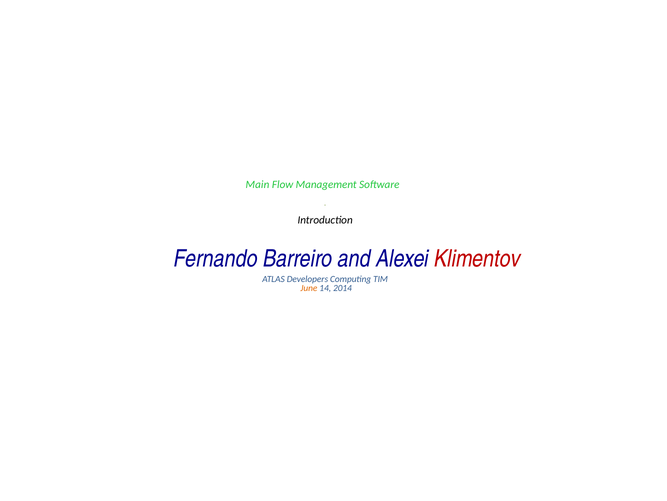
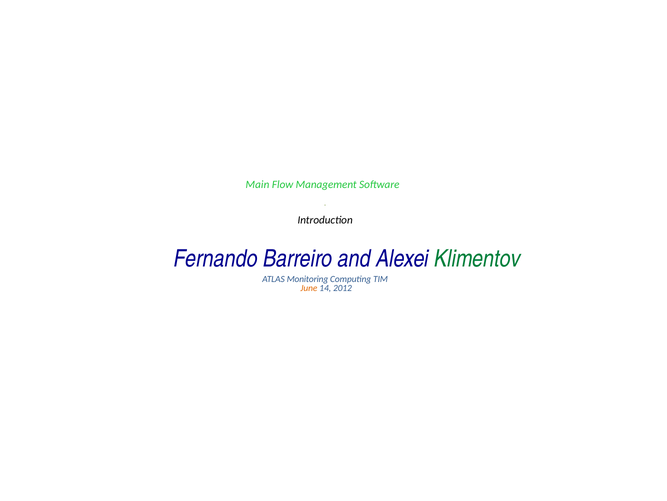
Klimentov colour: red -> green
Developers: Developers -> Monitoring
2014: 2014 -> 2012
